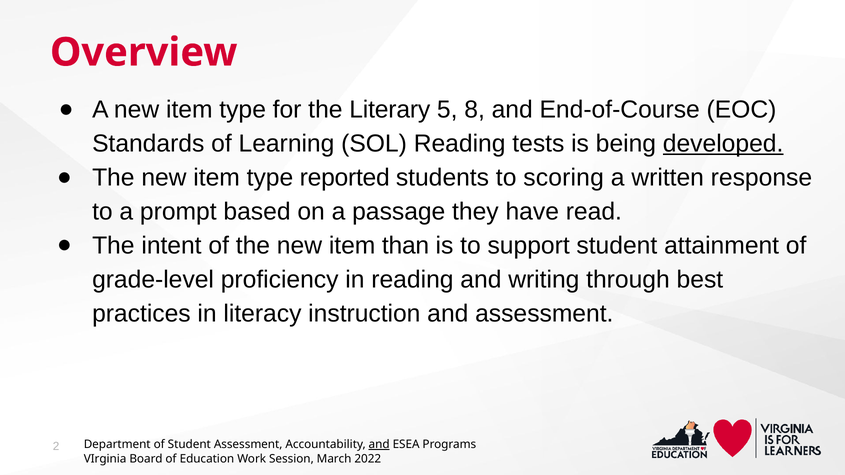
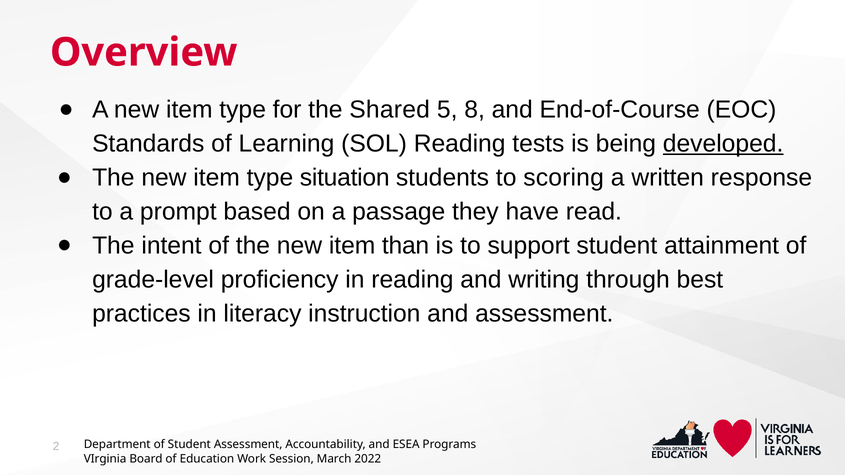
Literary: Literary -> Shared
reported: reported -> situation
and at (379, 445) underline: present -> none
